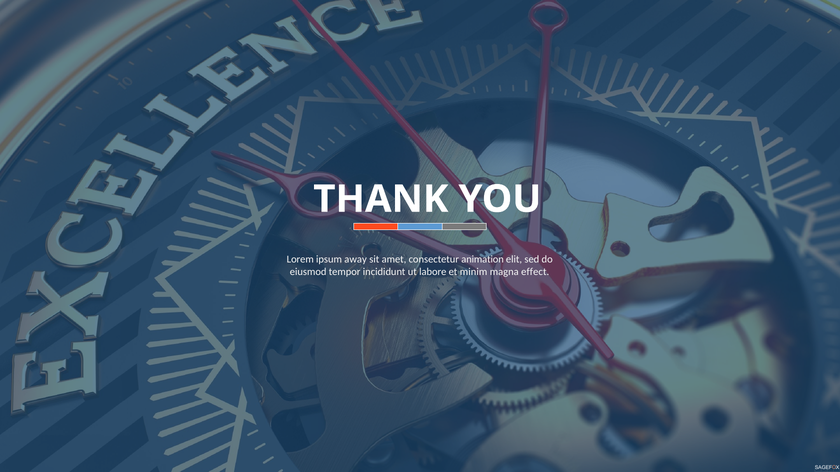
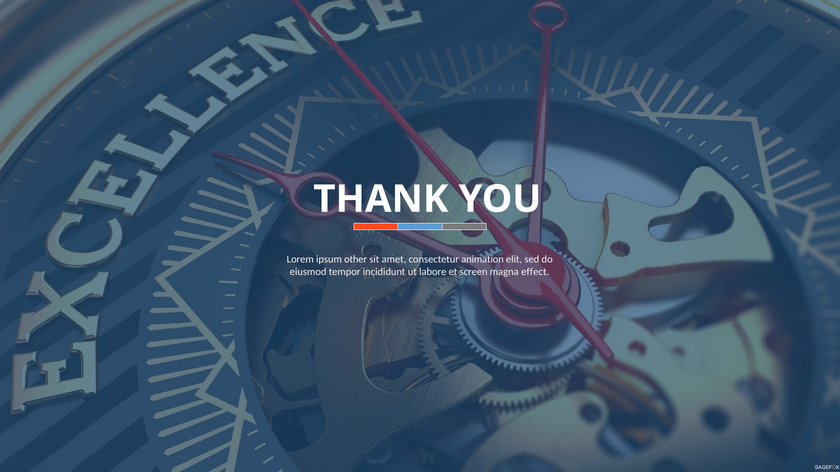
away: away -> other
minim: minim -> screen
